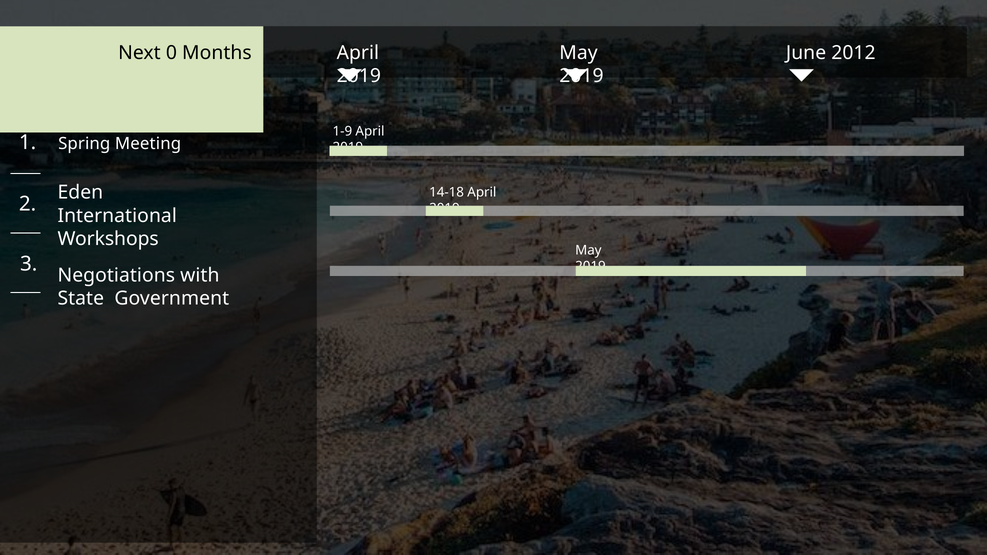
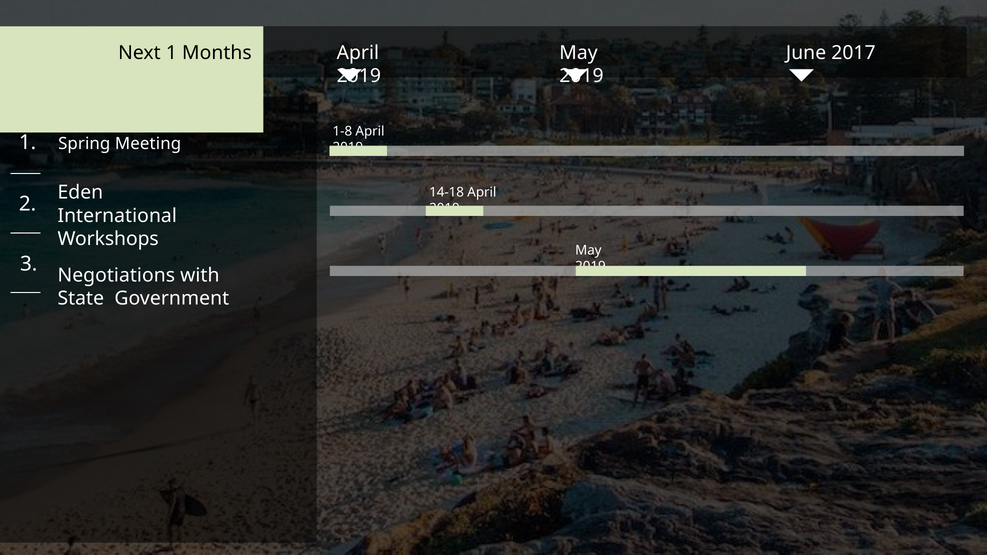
Next 0: 0 -> 1
2012: 2012 -> 2017
1-9: 1-9 -> 1-8
